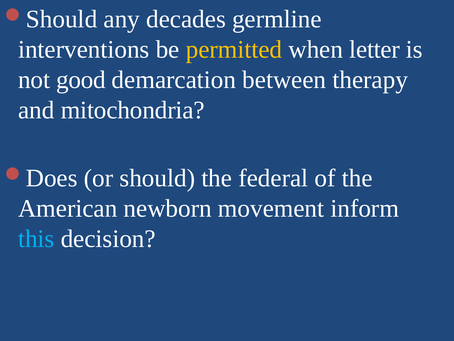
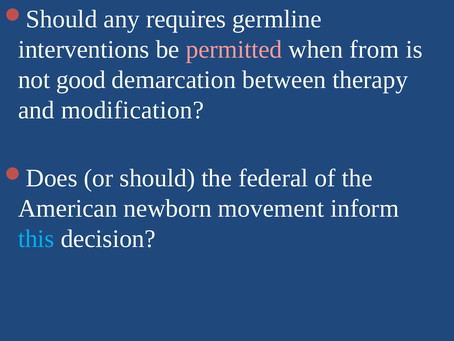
decades: decades -> requires
permitted colour: yellow -> pink
letter: letter -> from
mitochondria: mitochondria -> modification
